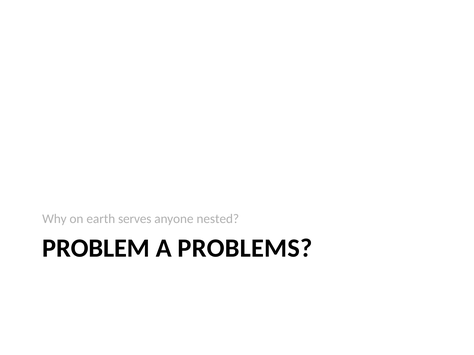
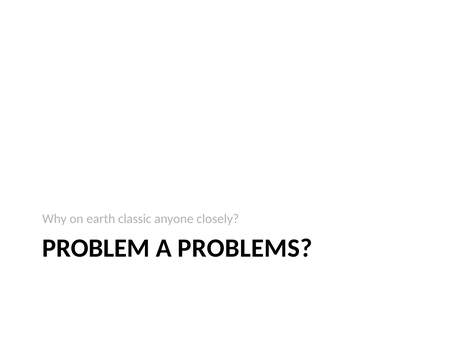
serves: serves -> classic
nested: nested -> closely
